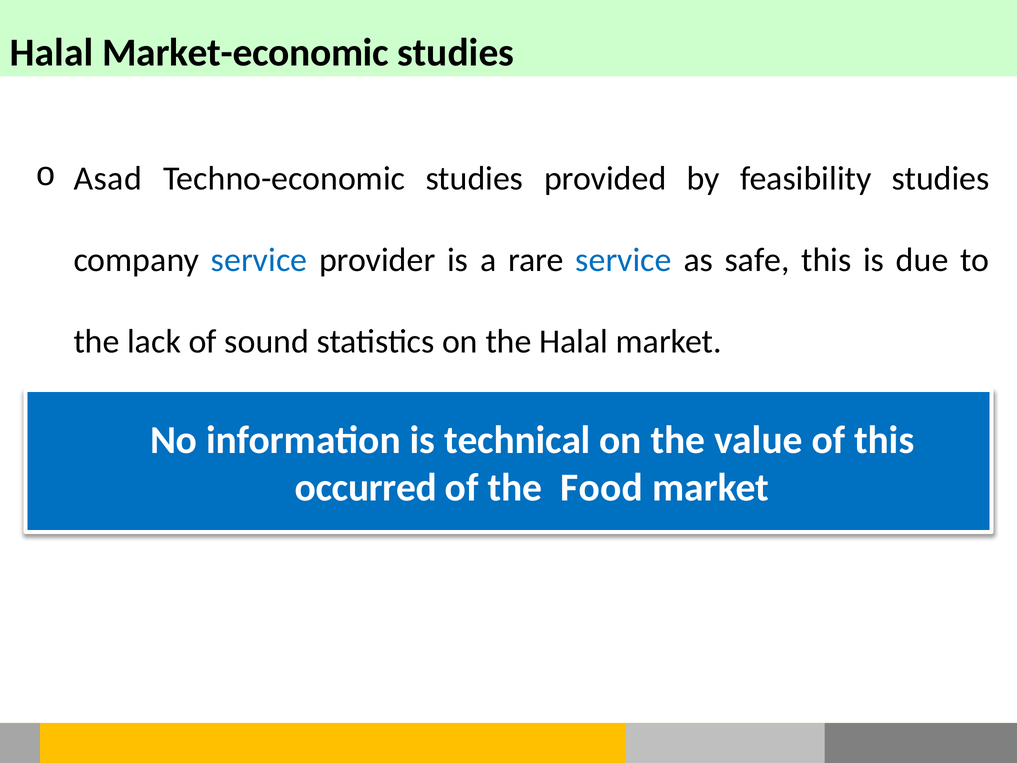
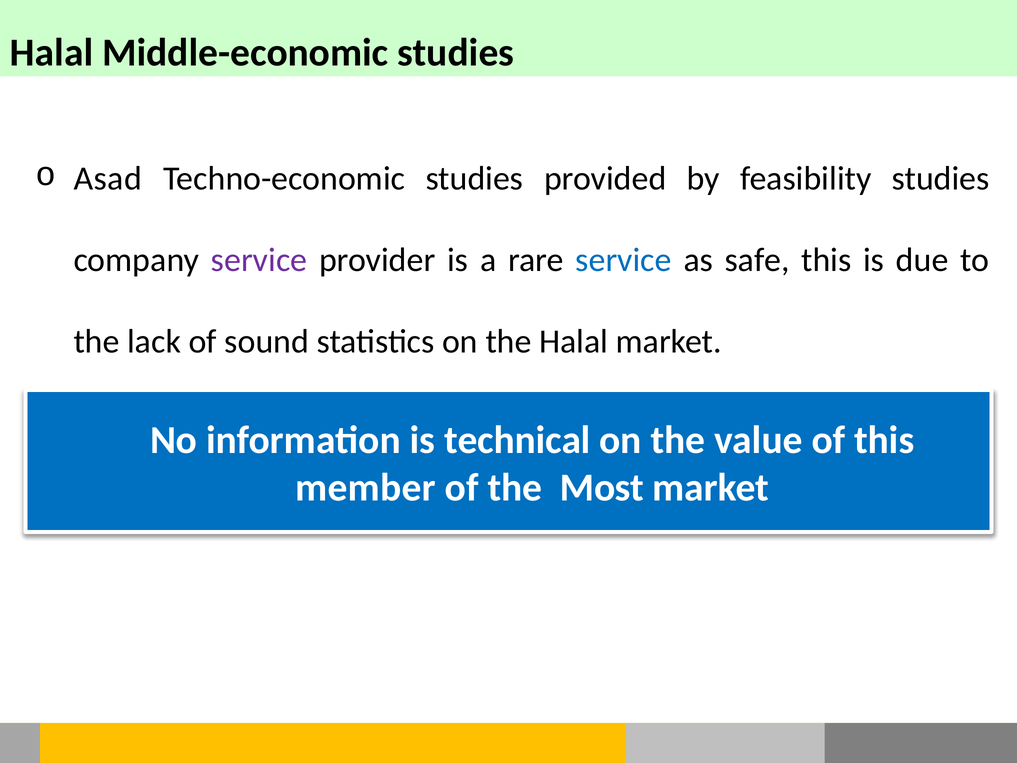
Market-economic: Market-economic -> Middle-economic
service at (259, 260) colour: blue -> purple
occurred: occurred -> member
Food: Food -> Most
